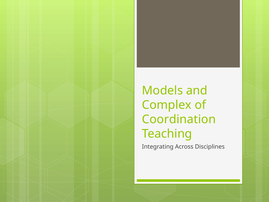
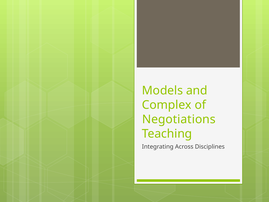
Coordination: Coordination -> Negotiations
